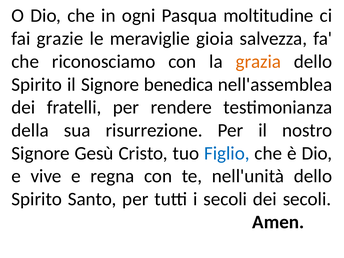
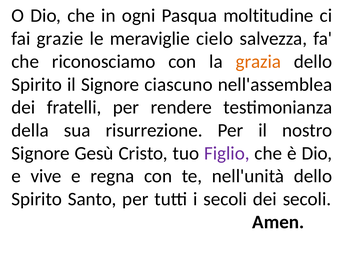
gioia: gioia -> cielo
benedica: benedica -> ciascuno
Figlio colour: blue -> purple
